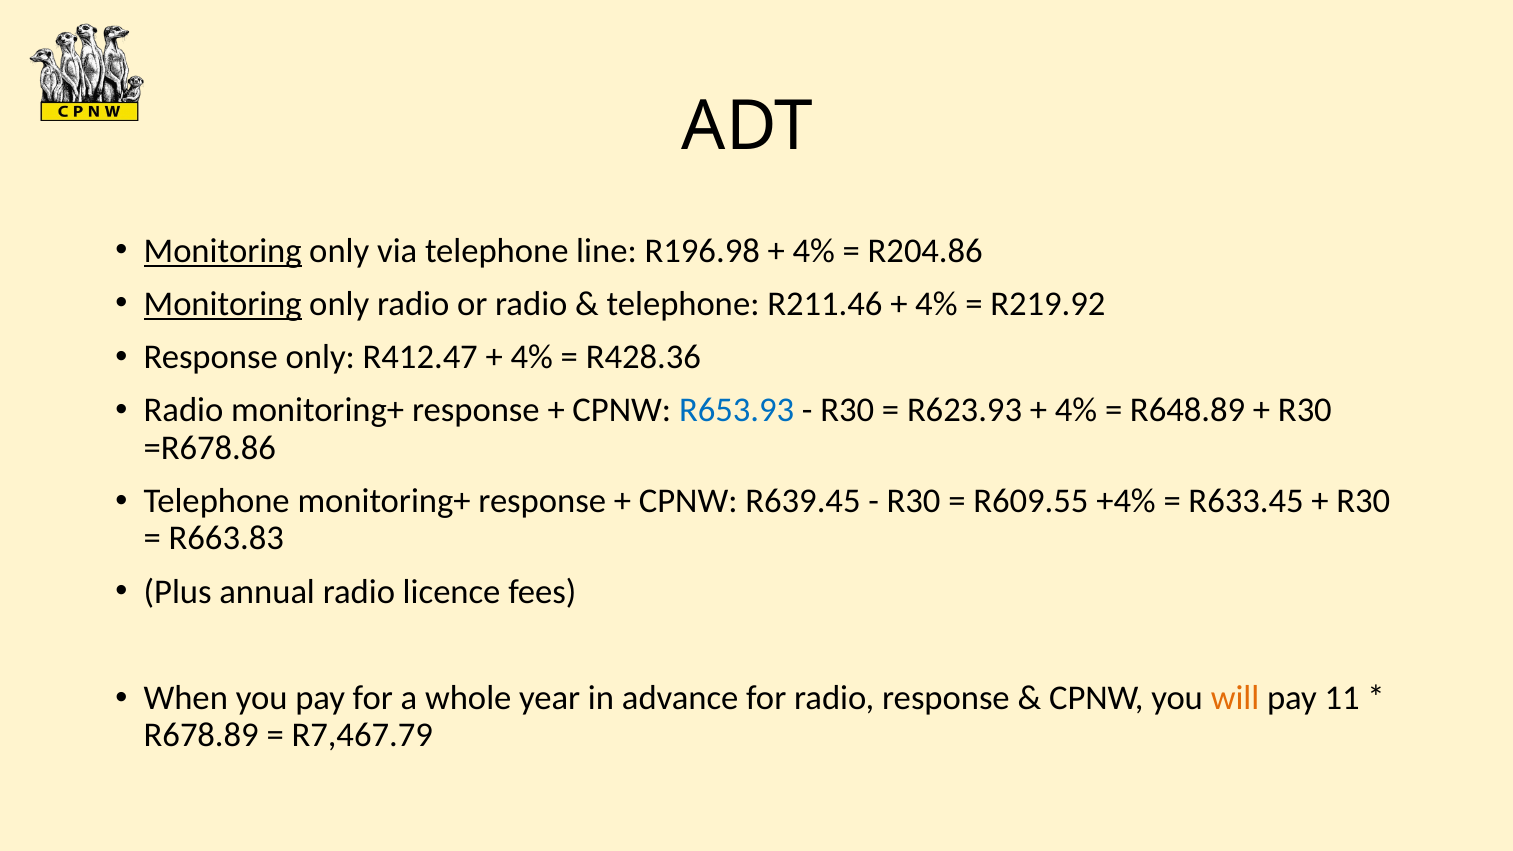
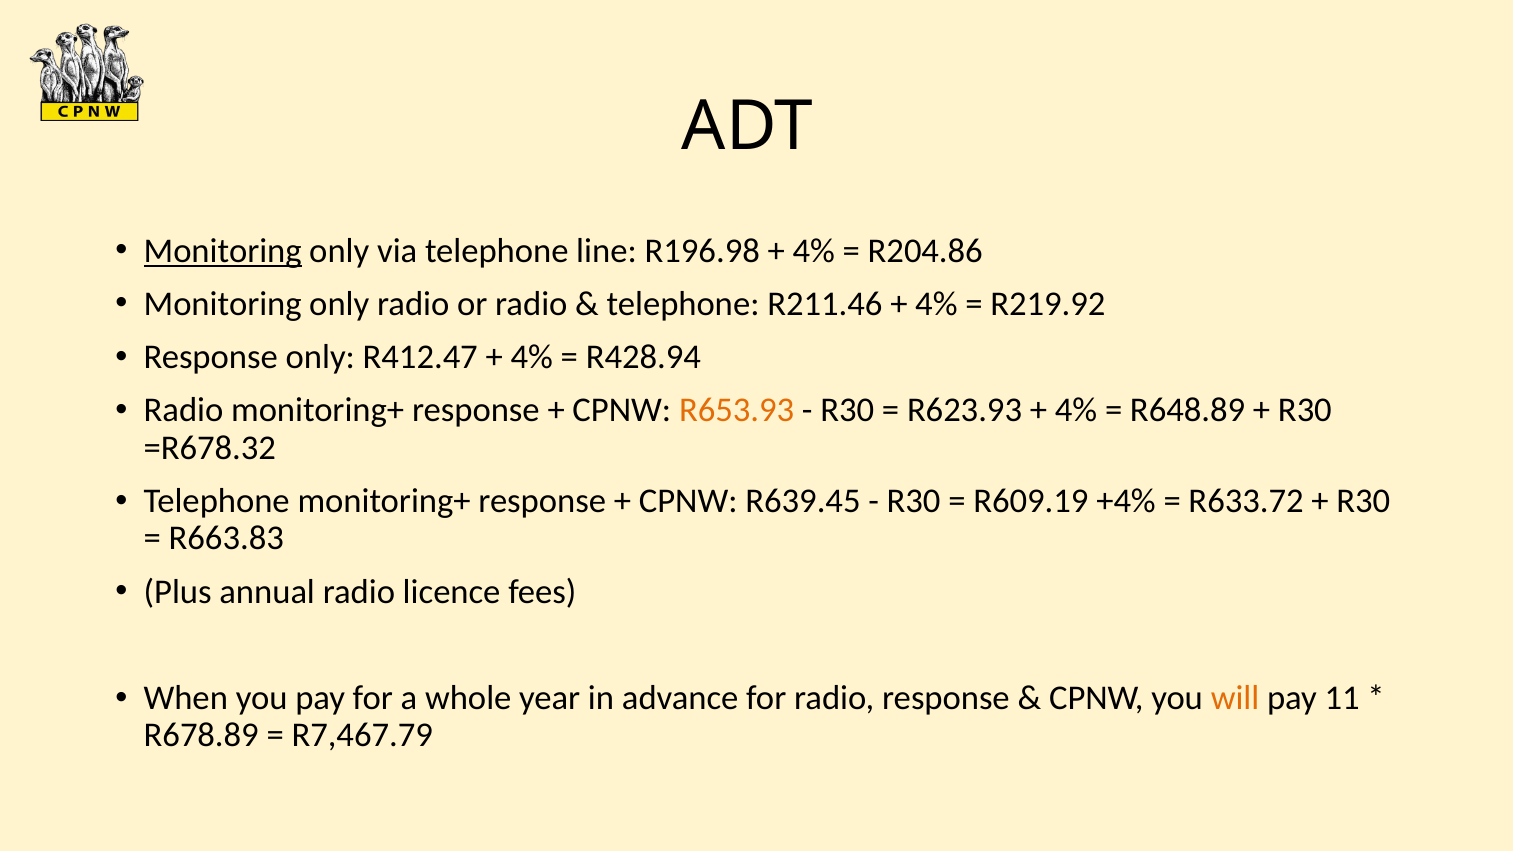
Monitoring at (223, 304) underline: present -> none
R428.36: R428.36 -> R428.94
R653.93 colour: blue -> orange
=R678.86: =R678.86 -> =R678.32
R609.55: R609.55 -> R609.19
R633.45: R633.45 -> R633.72
